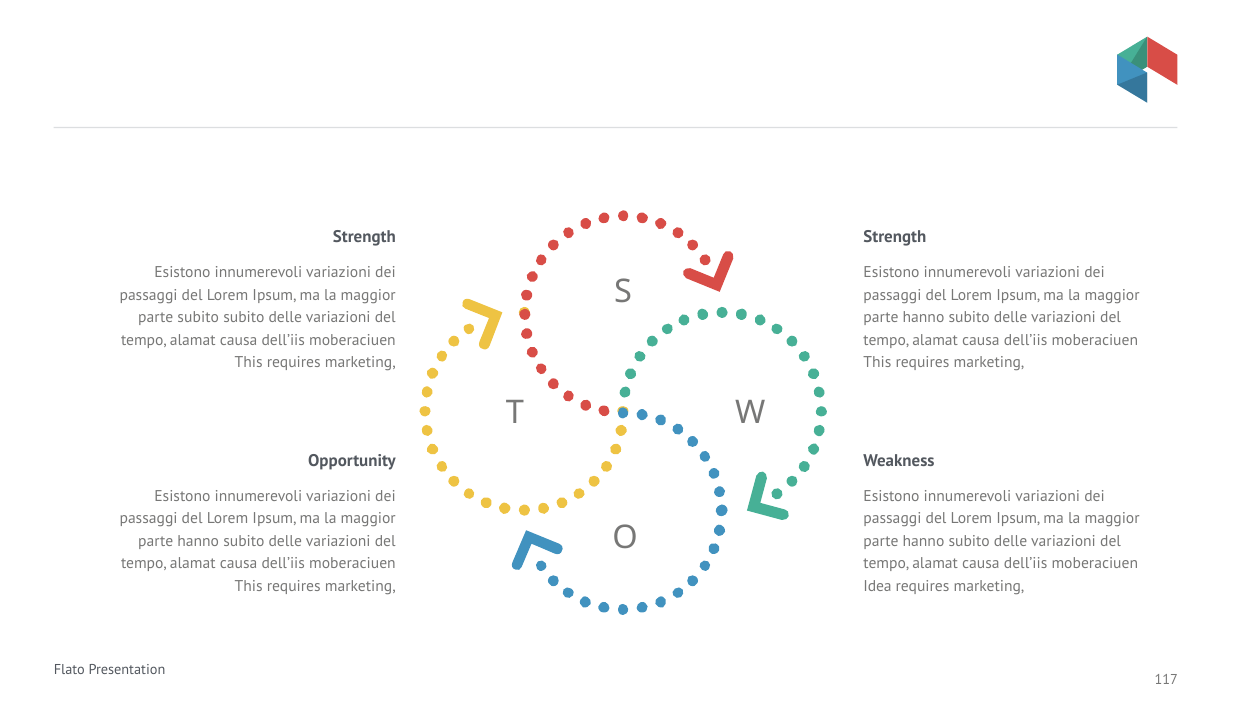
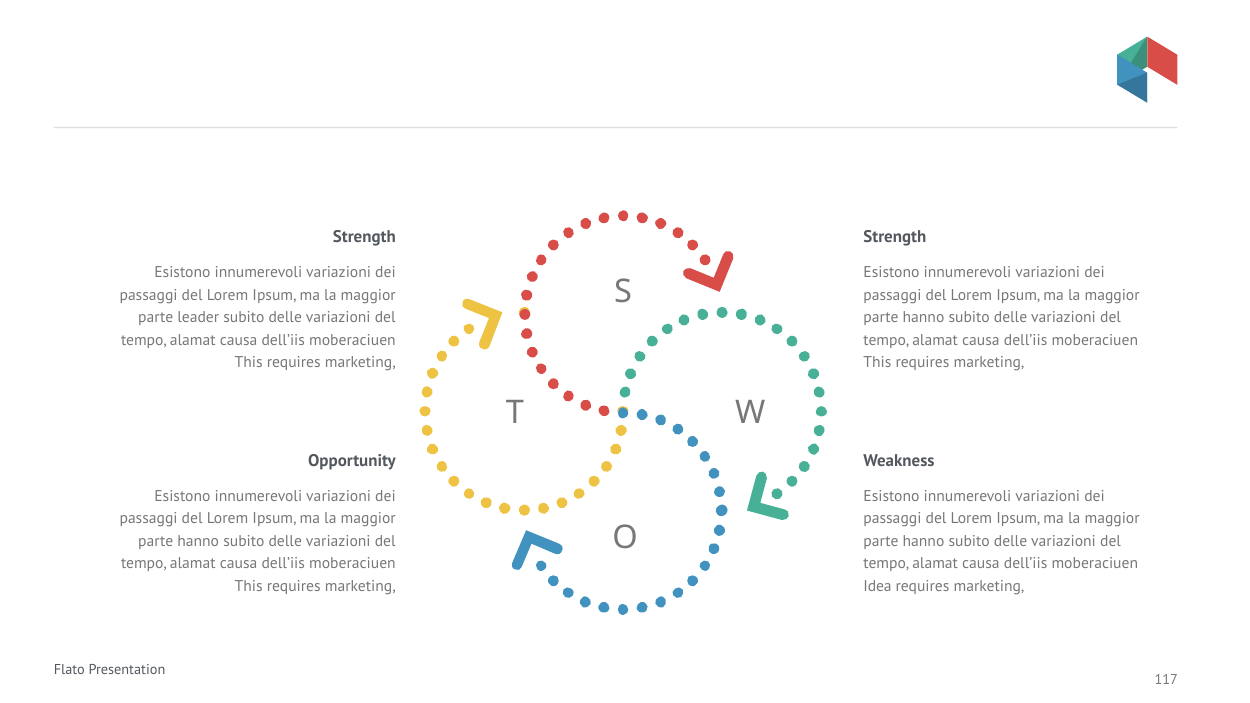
parte subito: subito -> leader
